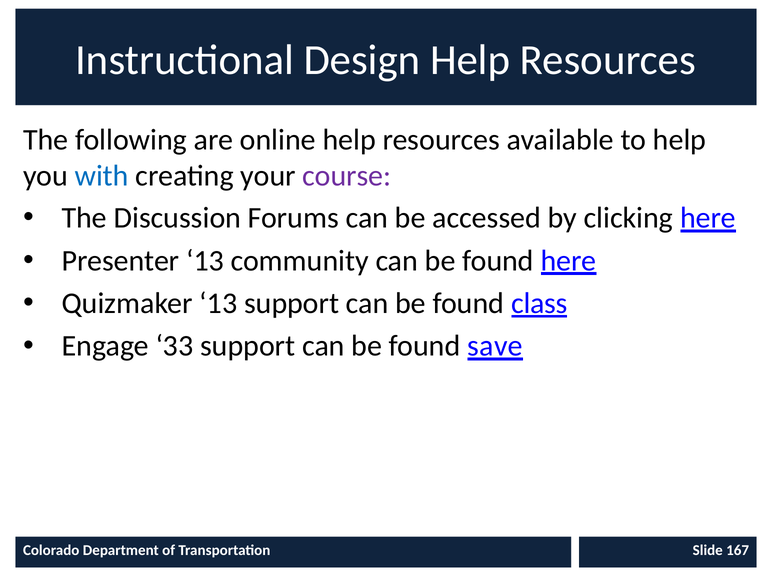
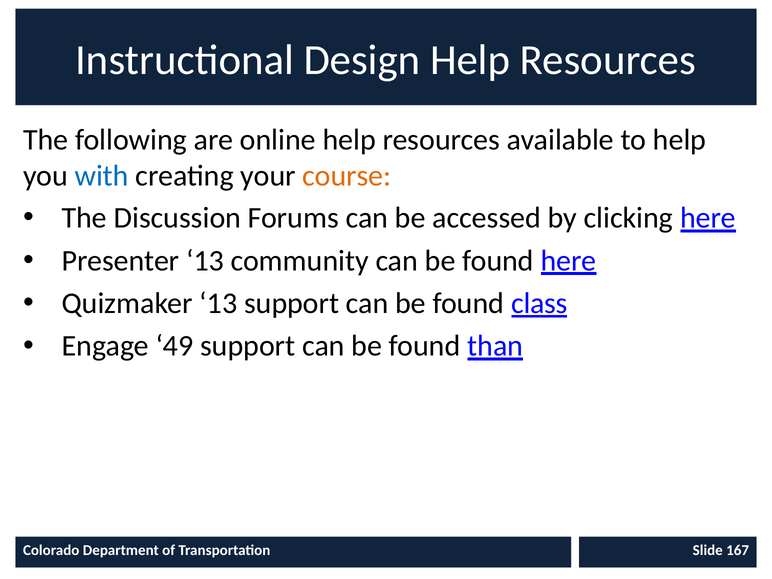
course colour: purple -> orange
33: 33 -> 49
save: save -> than
